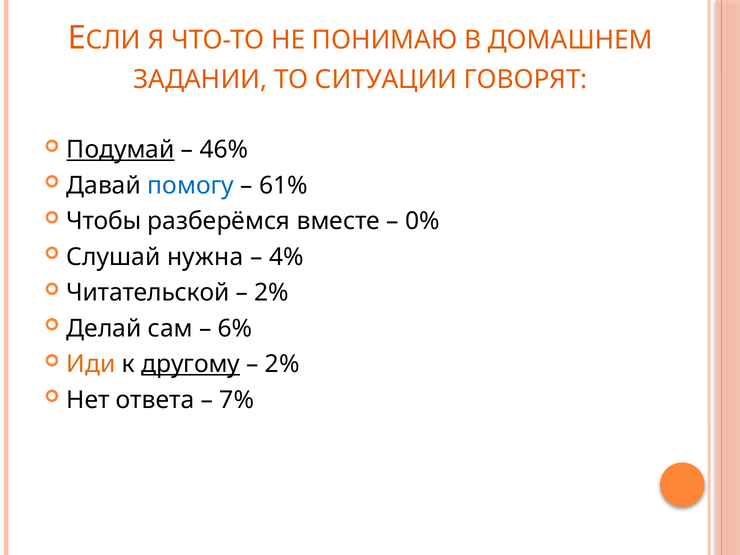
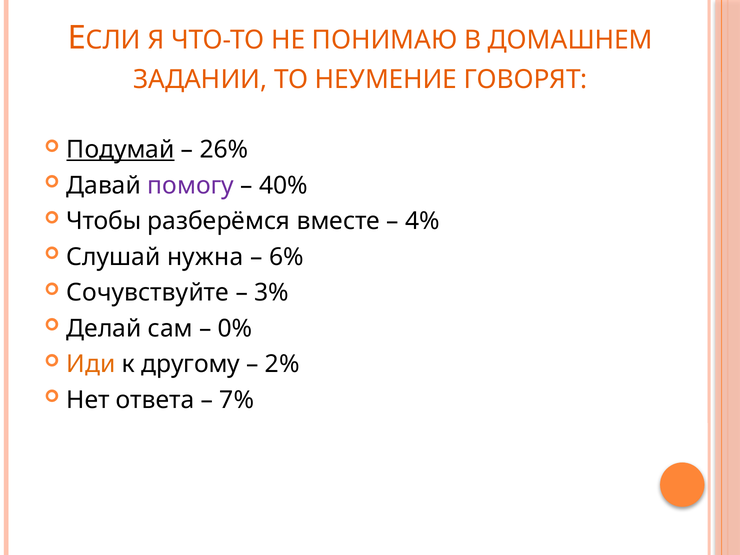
СИТУАЦИИ: СИТУАЦИИ -> НЕУМЕНИЕ
46%: 46% -> 26%
помогу colour: blue -> purple
61%: 61% -> 40%
0%: 0% -> 4%
4%: 4% -> 6%
Читательской: Читательской -> Сочувствуйте
2% at (272, 293): 2% -> 3%
6%: 6% -> 0%
другому underline: present -> none
